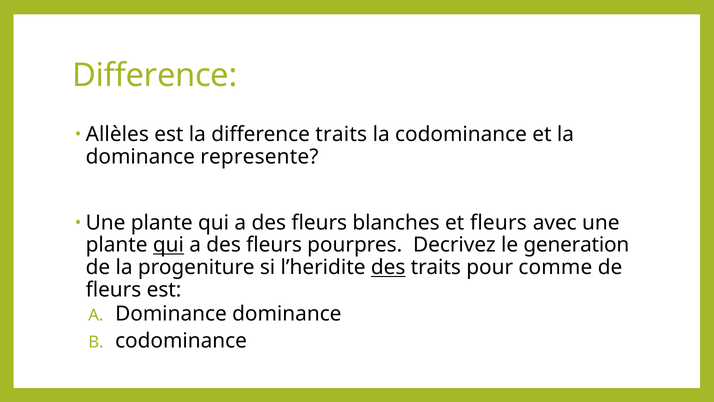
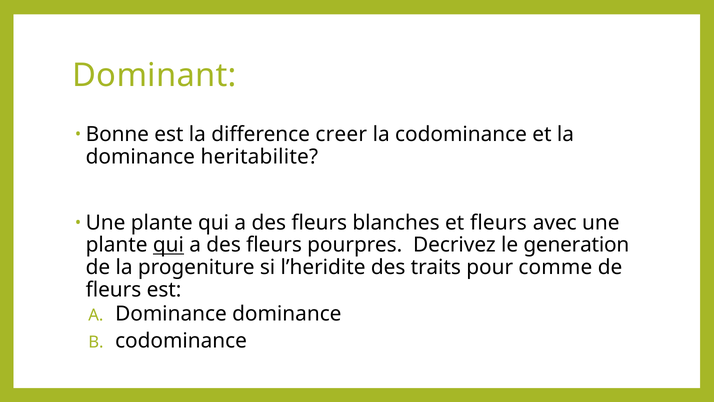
Difference at (155, 75): Difference -> Dominant
Allèles: Allèles -> Bonne
difference traits: traits -> creer
represente: represente -> heritabilite
des at (388, 267) underline: present -> none
